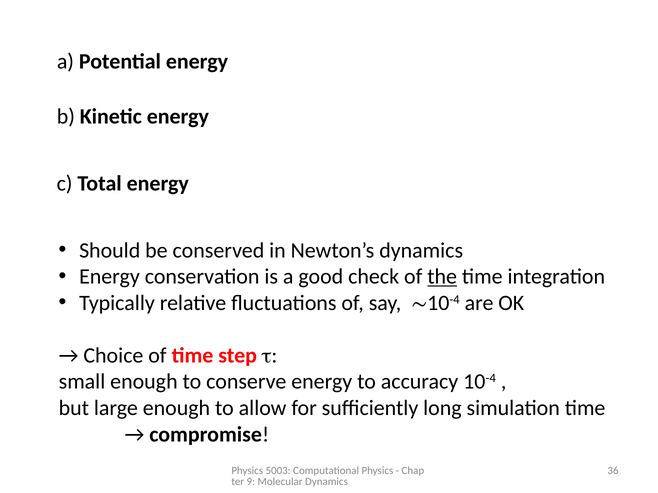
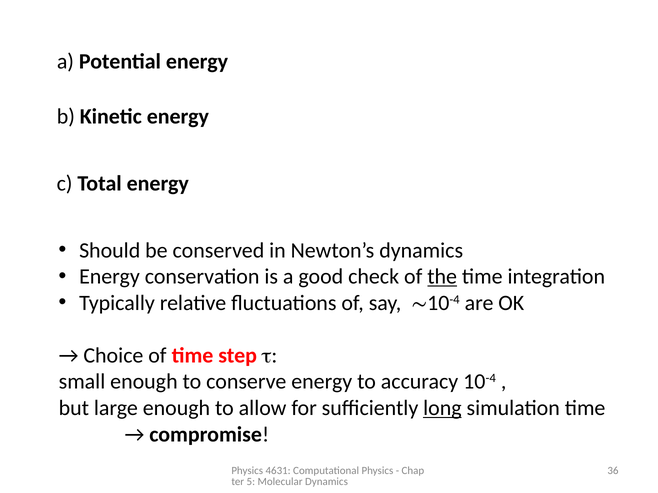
long underline: none -> present
5003: 5003 -> 4631
9: 9 -> 5
